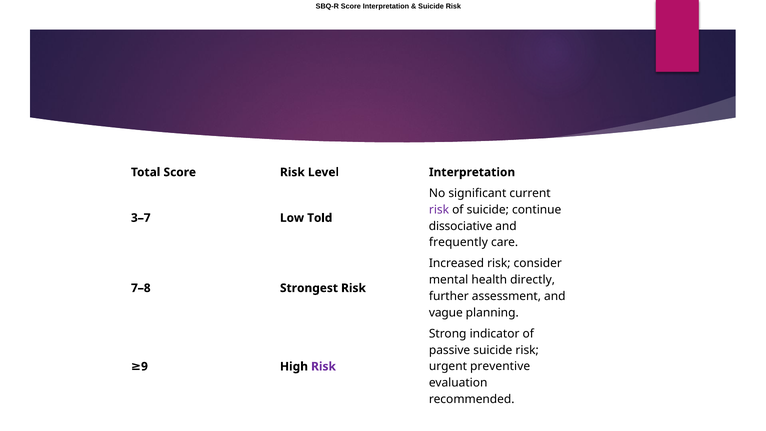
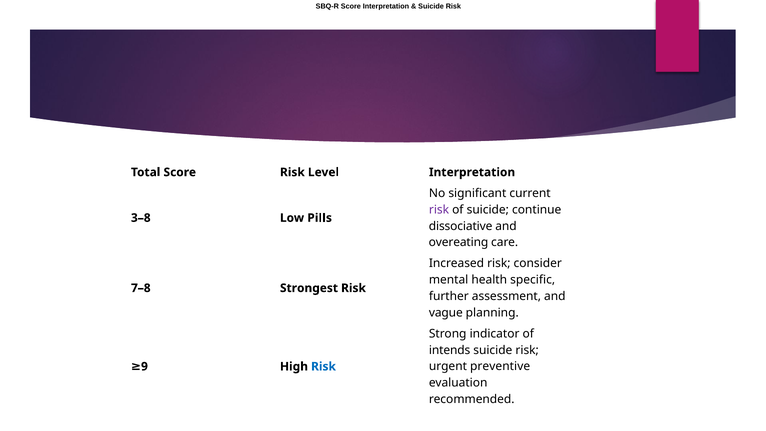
3–7: 3–7 -> 3–8
Told: Told -> Pills
frequently: frequently -> overeating
directly: directly -> specific
passive: passive -> intends
Risk at (323, 366) colour: purple -> blue
